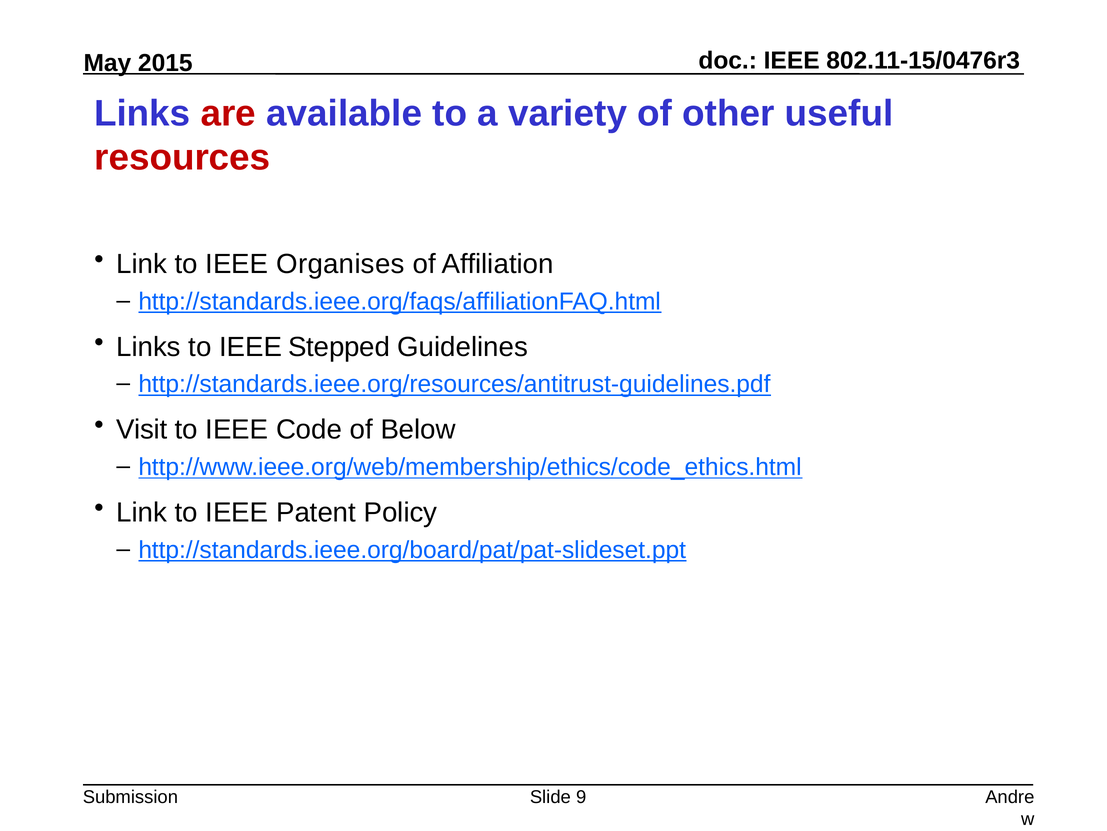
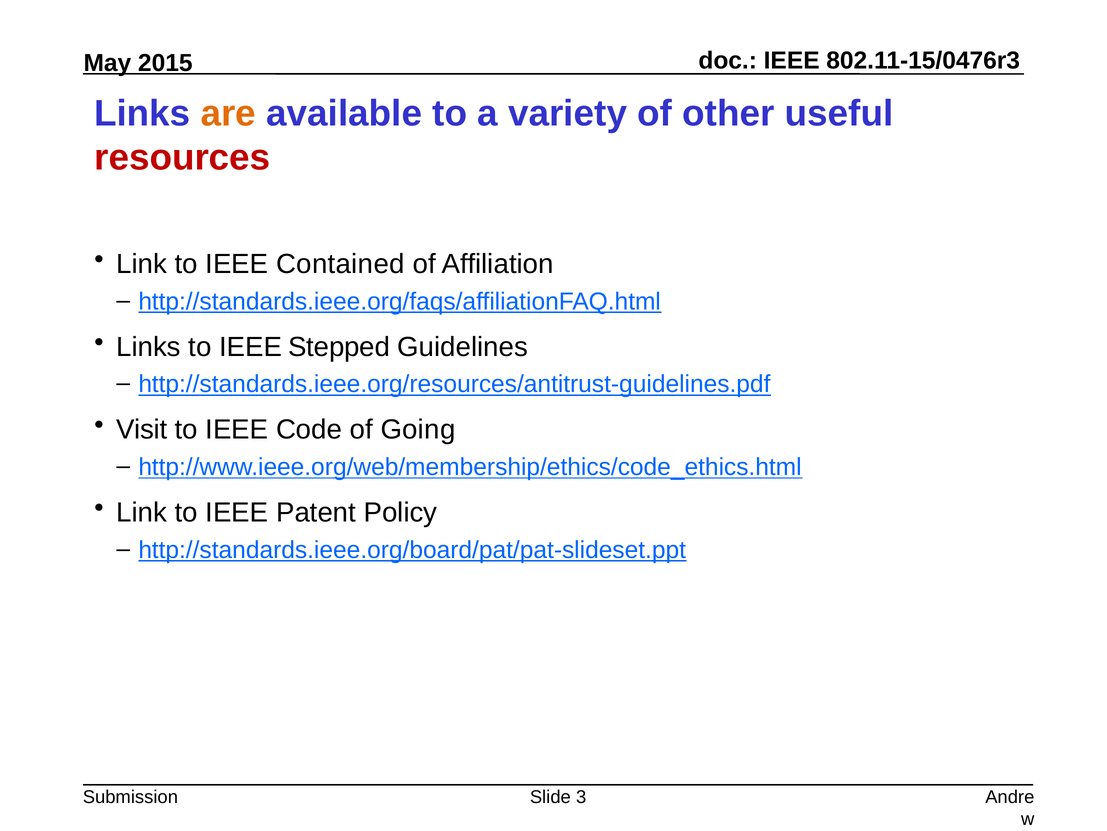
are colour: red -> orange
Organises: Organises -> Contained
Below: Below -> Going
9: 9 -> 3
